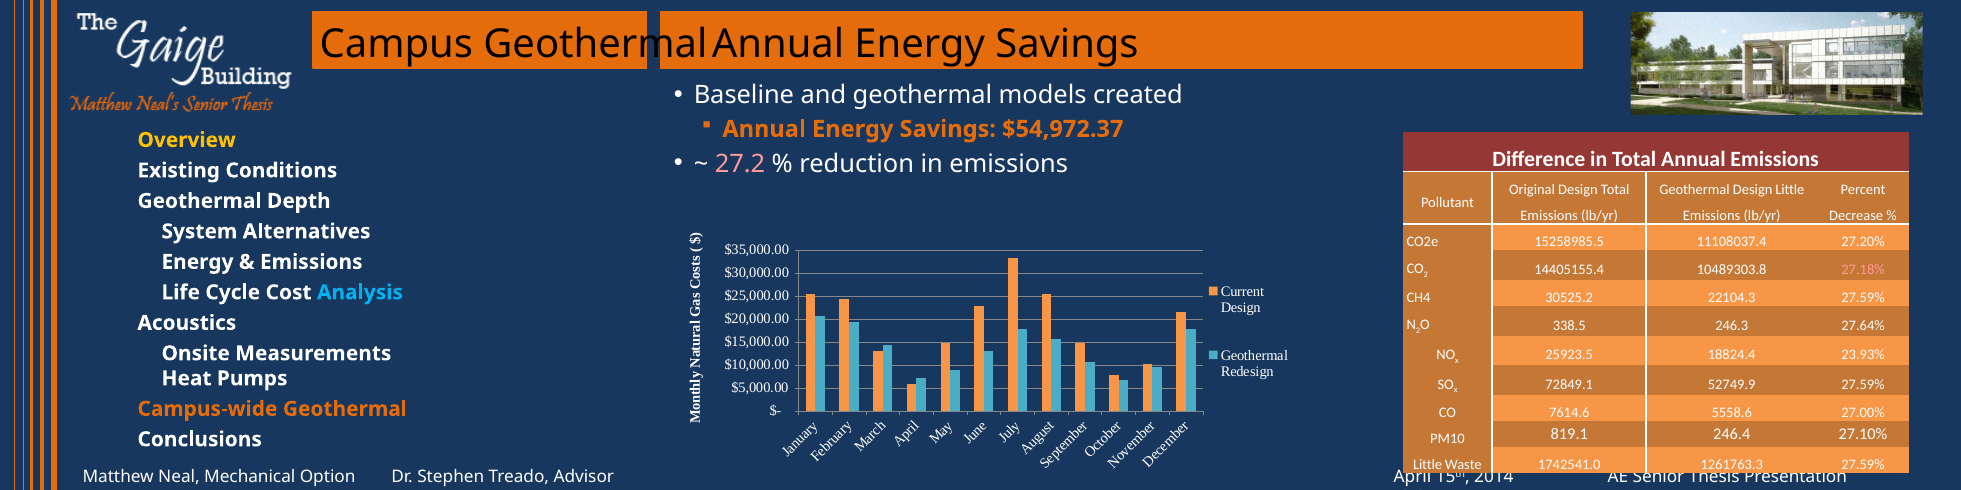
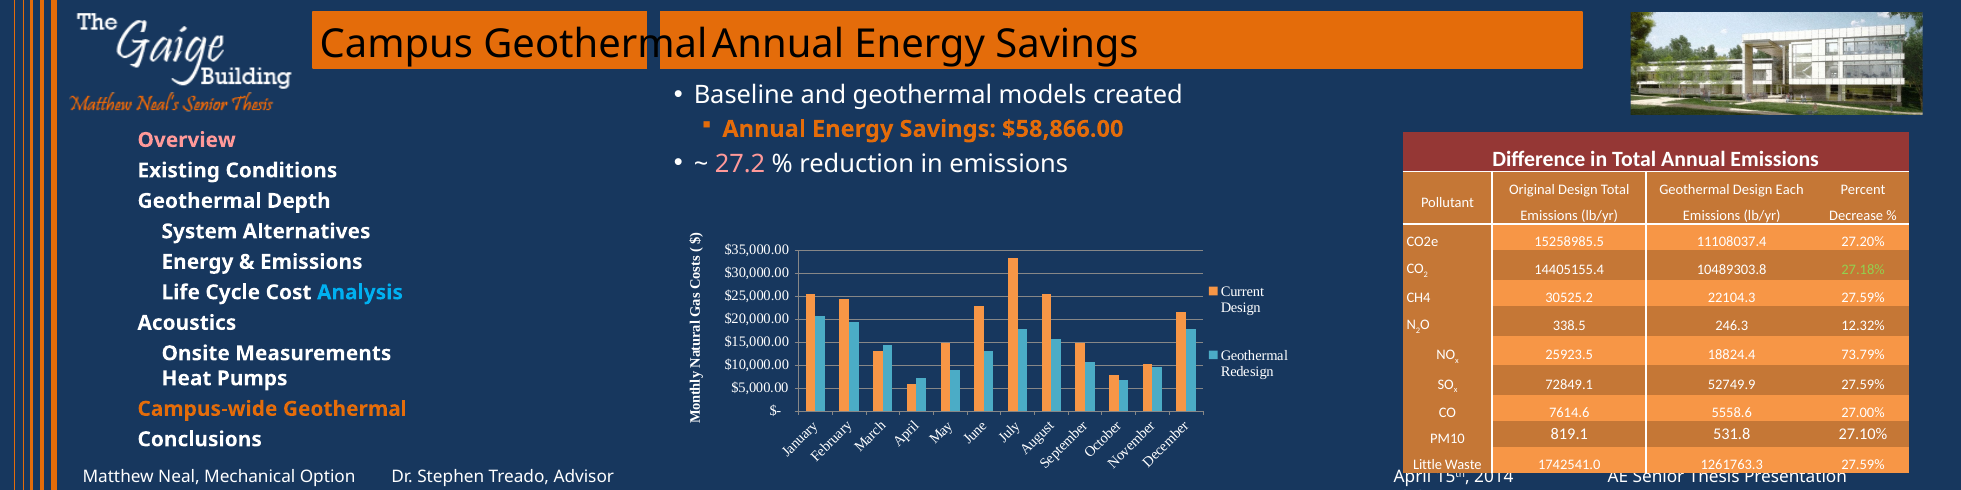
$54,972.37: $54,972.37 -> $58,866.00
Overview colour: yellow -> pink
Design Little: Little -> Each
27.18% colour: pink -> light green
27.64%: 27.64% -> 12.32%
23.93%: 23.93% -> 73.79%
246.4: 246.4 -> 531.8
